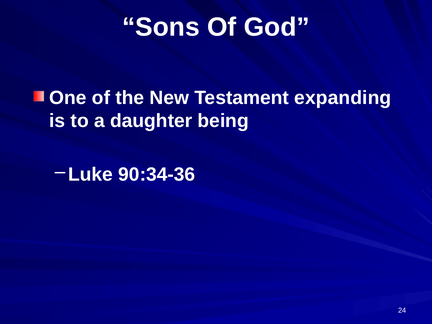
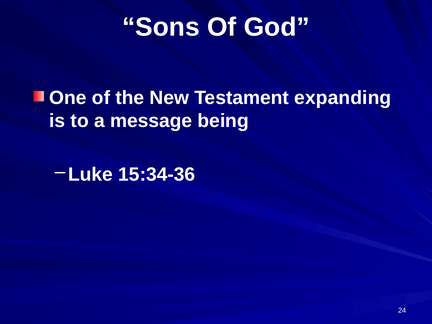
daughter: daughter -> message
90:34-36: 90:34-36 -> 15:34-36
